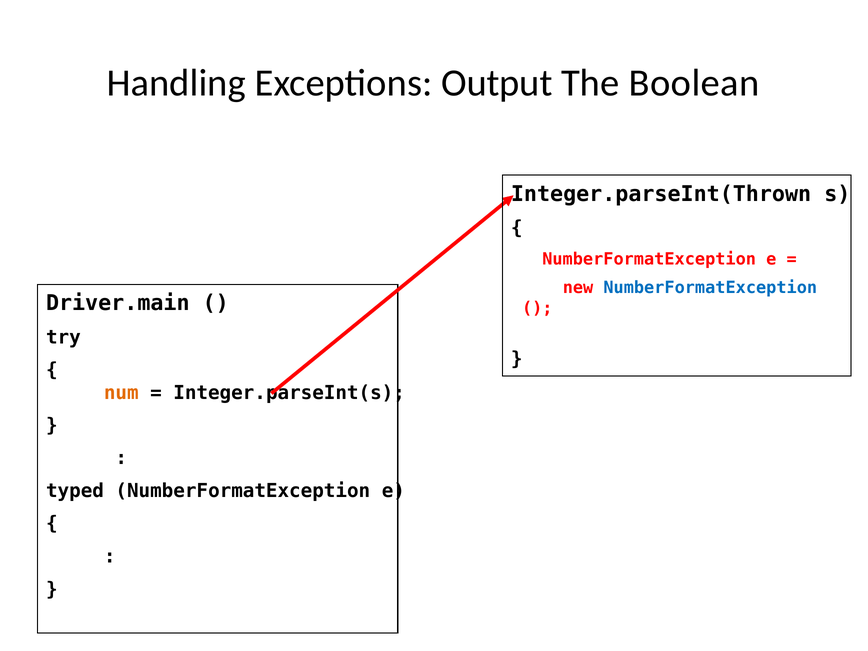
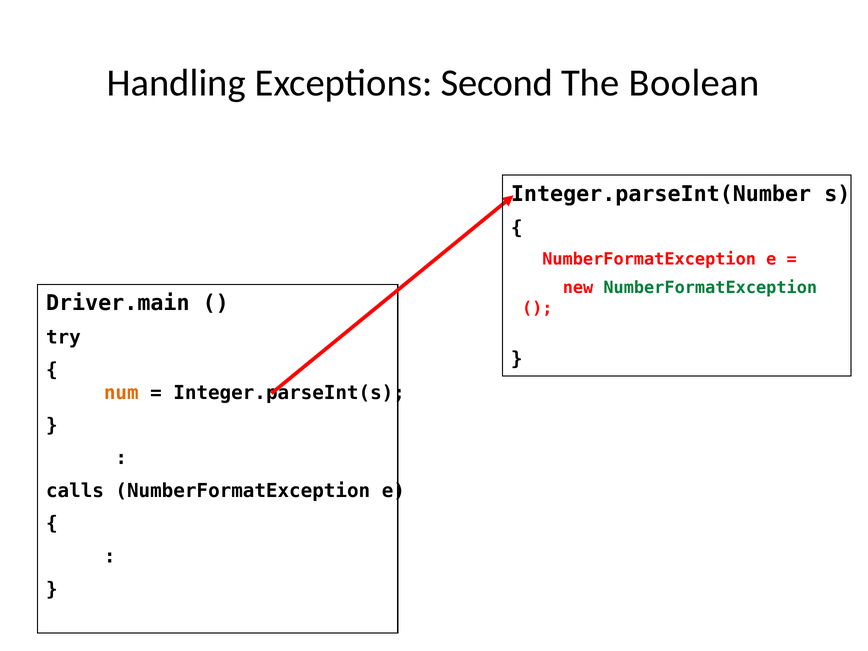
Output: Output -> Second
Integer.parseInt(Thrown: Integer.parseInt(Thrown -> Integer.parseInt(Number
NumberFormatException at (710, 288) colour: blue -> green
typed: typed -> calls
